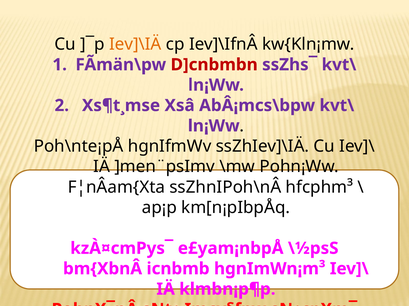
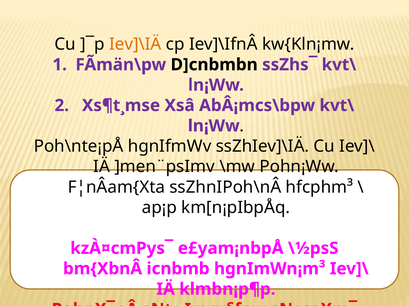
D]cnbmbn colour: red -> black
